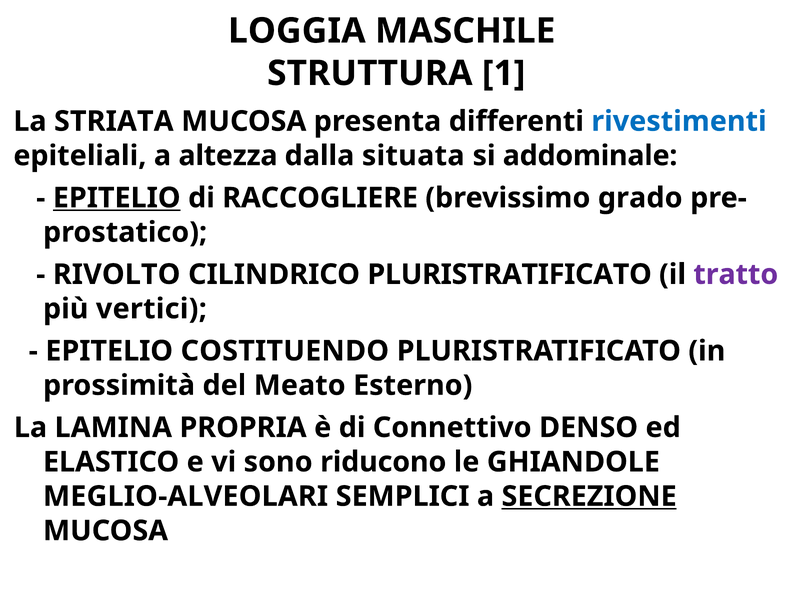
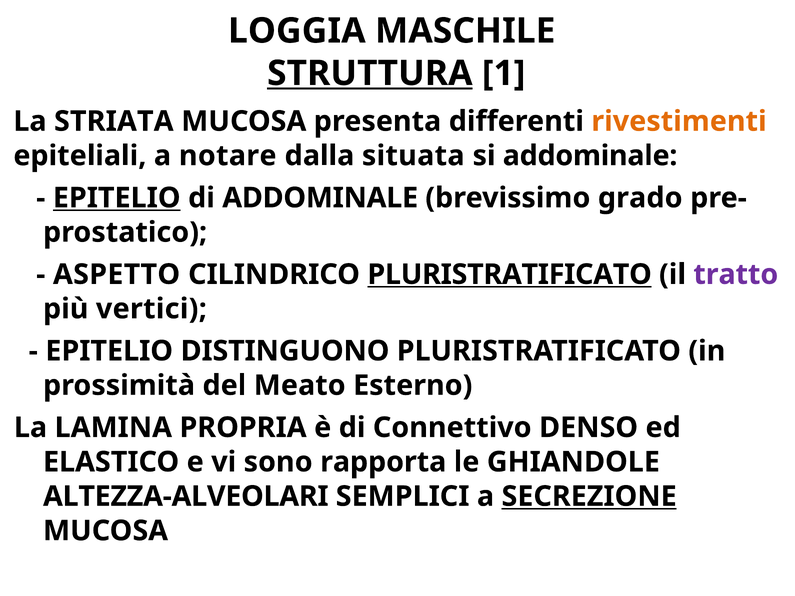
STRUTTURA underline: none -> present
rivestimenti colour: blue -> orange
altezza: altezza -> notare
di RACCOGLIERE: RACCOGLIERE -> ADDOMINALE
RIVOLTO: RIVOLTO -> ASPETTO
PLURISTRATIFICATO at (510, 275) underline: none -> present
COSTITUENDO: COSTITUENDO -> DISTINGUONO
riducono: riducono -> rapporta
MEGLIO-ALVEOLARI: MEGLIO-ALVEOLARI -> ALTEZZA-ALVEOLARI
